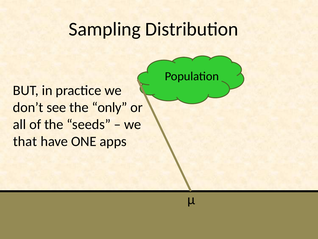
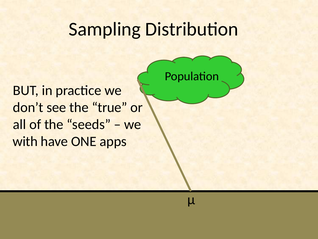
only: only -> true
that: that -> with
